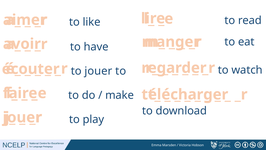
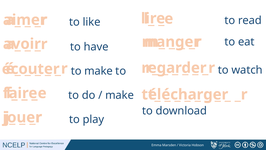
to jouer: jouer -> make
